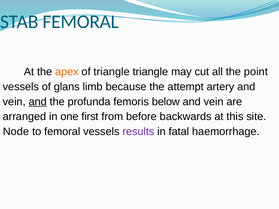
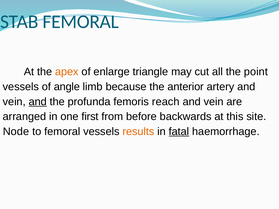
of triangle: triangle -> enlarge
glans: glans -> angle
attempt: attempt -> anterior
below: below -> reach
results colour: purple -> orange
fatal underline: none -> present
